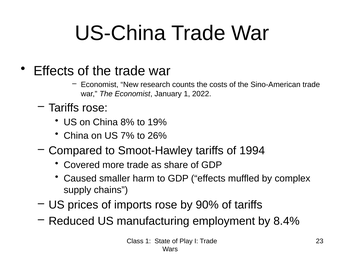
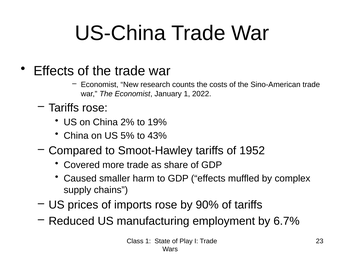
8%: 8% -> 2%
7%: 7% -> 5%
26%: 26% -> 43%
1994: 1994 -> 1952
8.4%: 8.4% -> 6.7%
